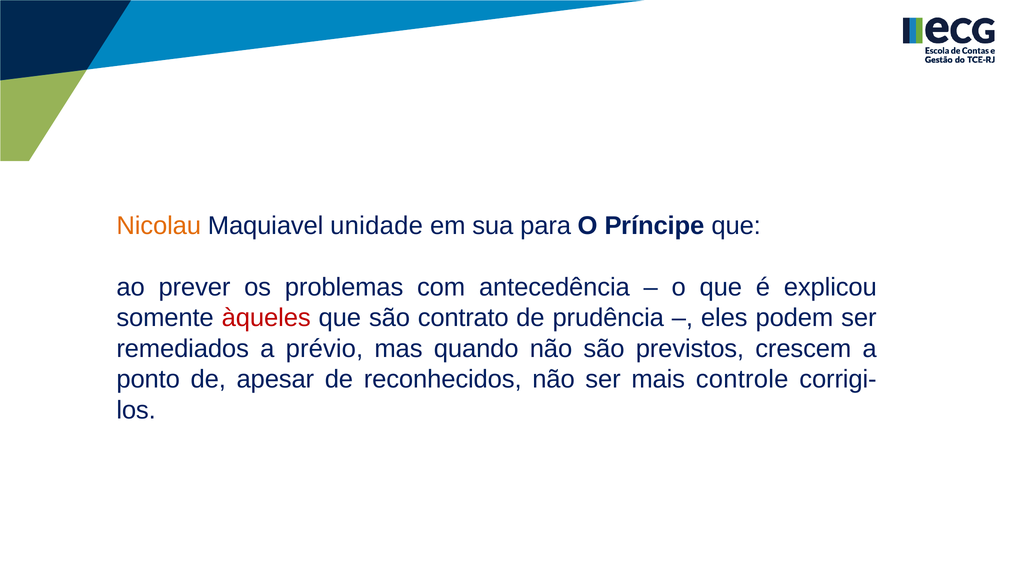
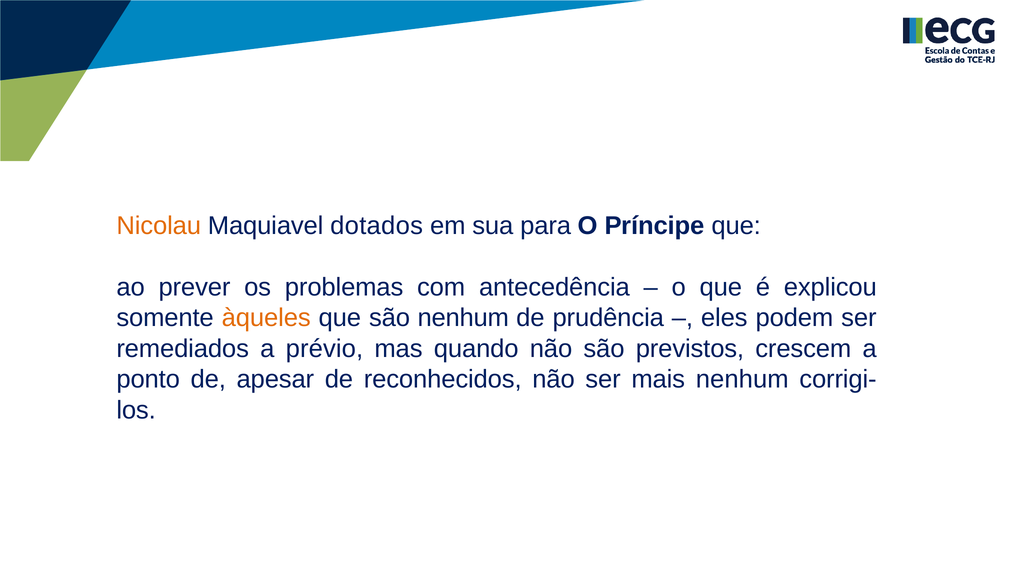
unidade: unidade -> dotados
àqueles colour: red -> orange
são contrato: contrato -> nenhum
mais controle: controle -> nenhum
